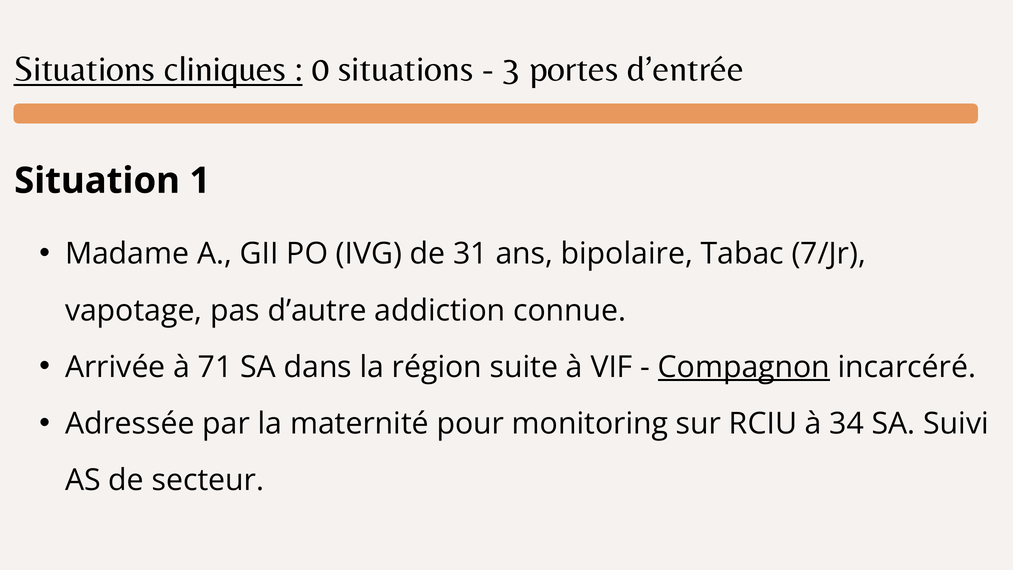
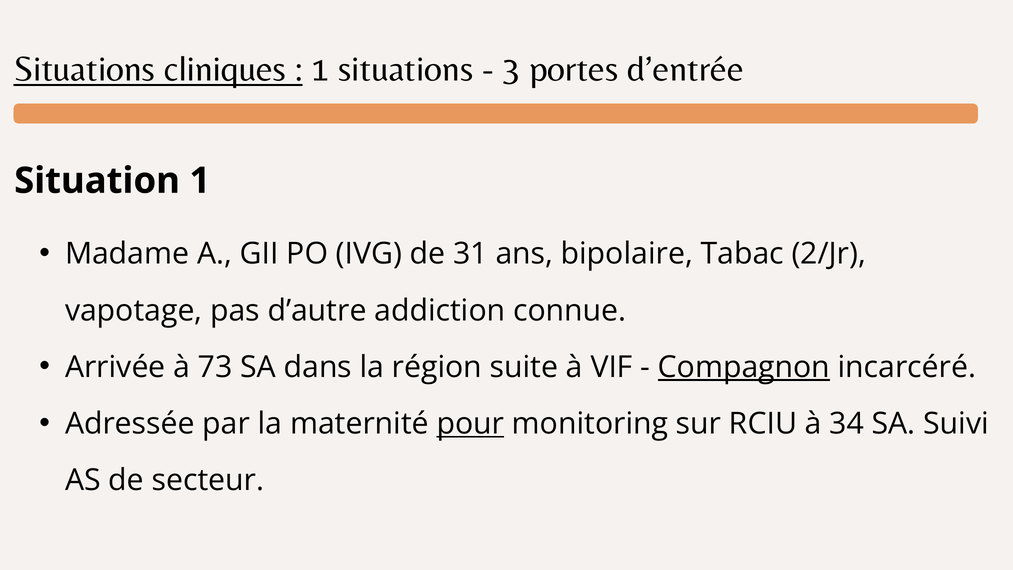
0 at (320, 69): 0 -> 1
7/Jr: 7/Jr -> 2/Jr
71: 71 -> 73
pour underline: none -> present
